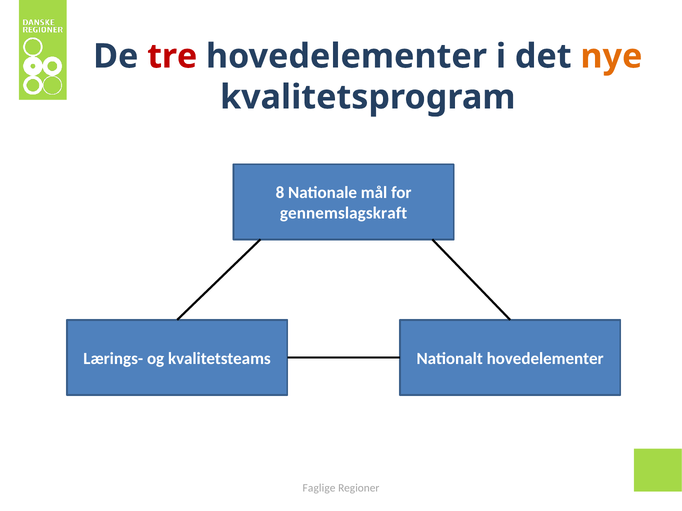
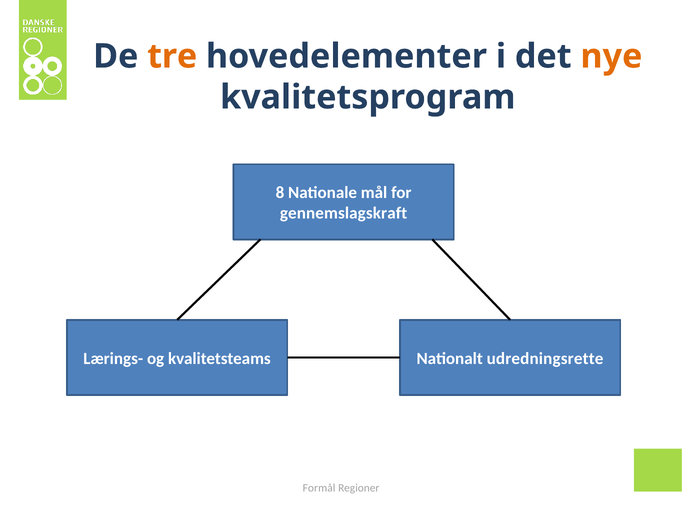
tre colour: red -> orange
Nationalt hovedelementer: hovedelementer -> udredningsrette
Faglige: Faglige -> Formål
